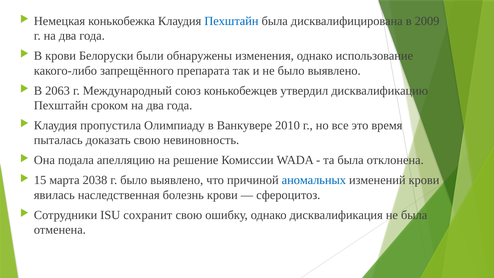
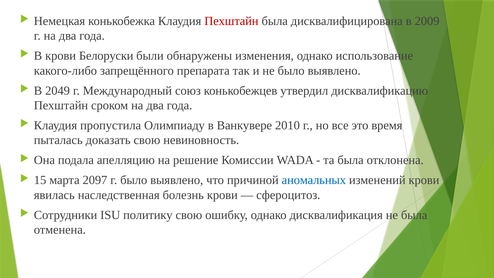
Пехштайн at (231, 21) colour: blue -> red
2063: 2063 -> 2049
2038: 2038 -> 2097
сохранит: сохранит -> политику
